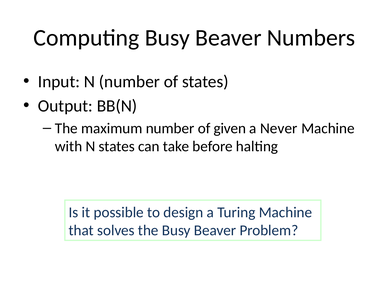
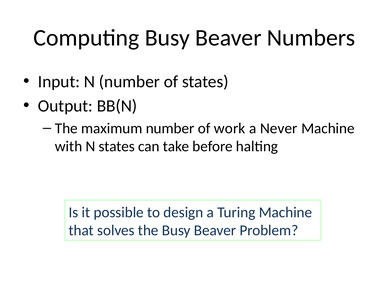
given: given -> work
